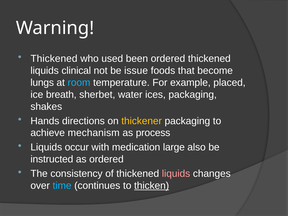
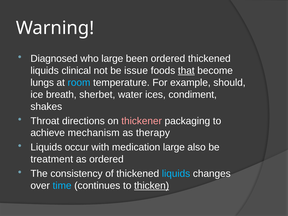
Thickened at (54, 59): Thickened -> Diagnosed
who used: used -> large
that underline: none -> present
placed: placed -> should
ices packaging: packaging -> condiment
Hands: Hands -> Throat
thickener colour: yellow -> pink
process: process -> therapy
instructed: instructed -> treatment
liquids at (176, 174) colour: pink -> light blue
